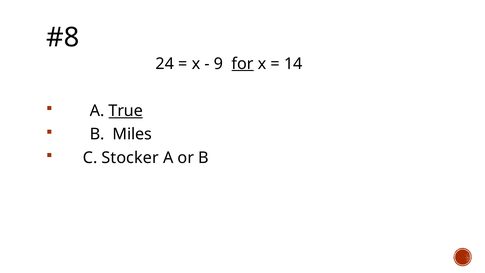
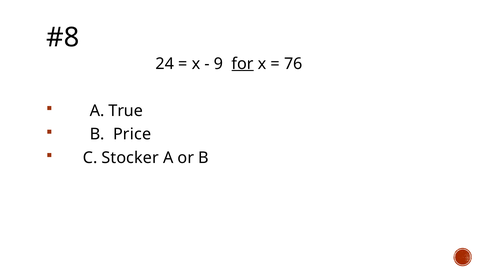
14: 14 -> 76
True underline: present -> none
Miles: Miles -> Price
